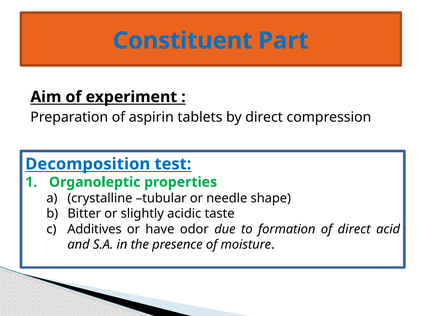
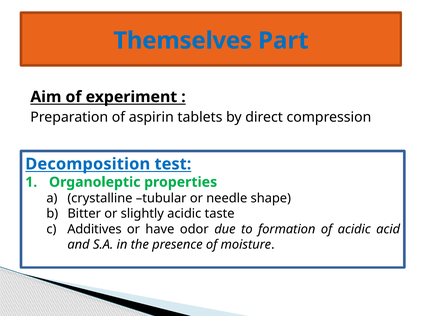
Constituent: Constituent -> Themselves
of direct: direct -> acidic
